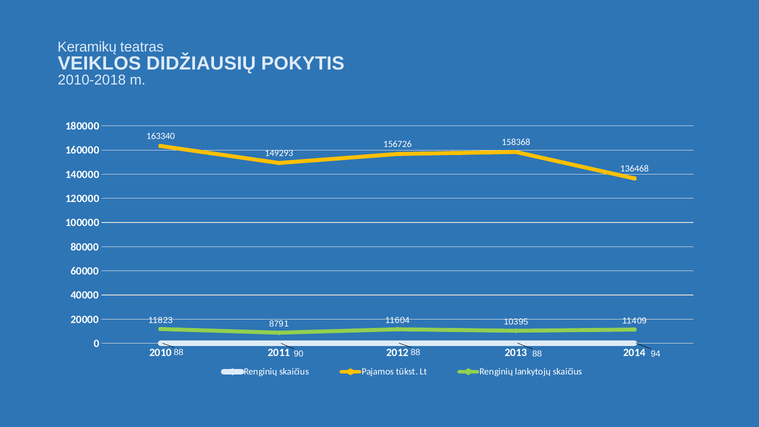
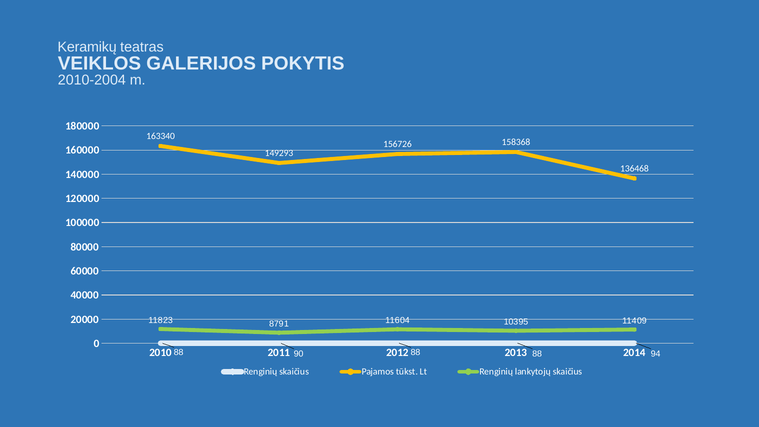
DIDŽIAUSIŲ: DIDŽIAUSIŲ -> GALERIJOS
2010-2018: 2010-2018 -> 2010-2004
